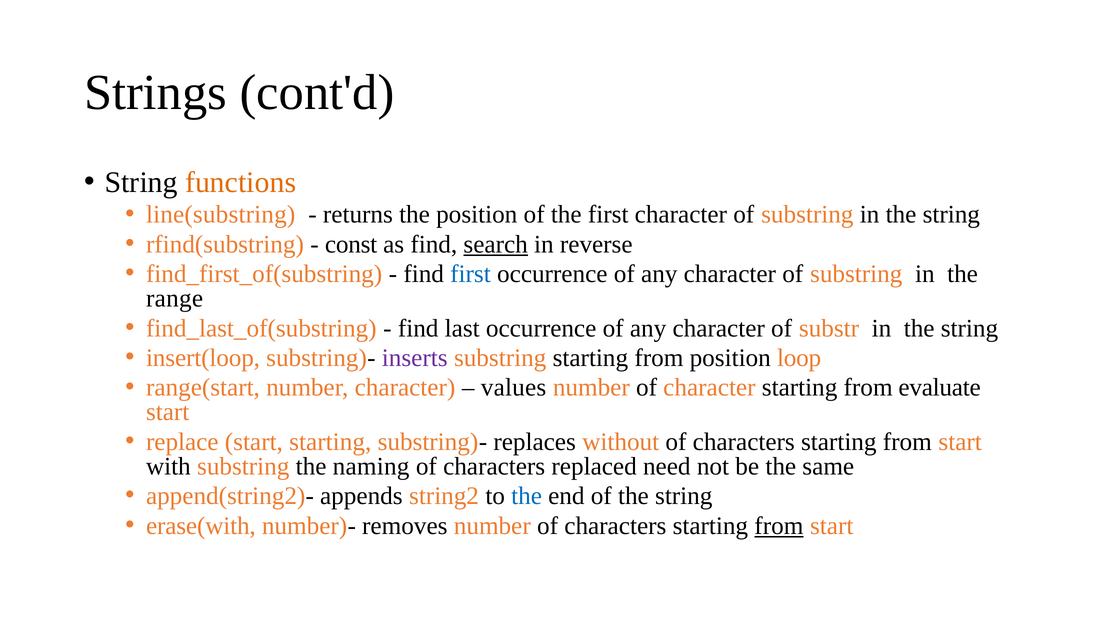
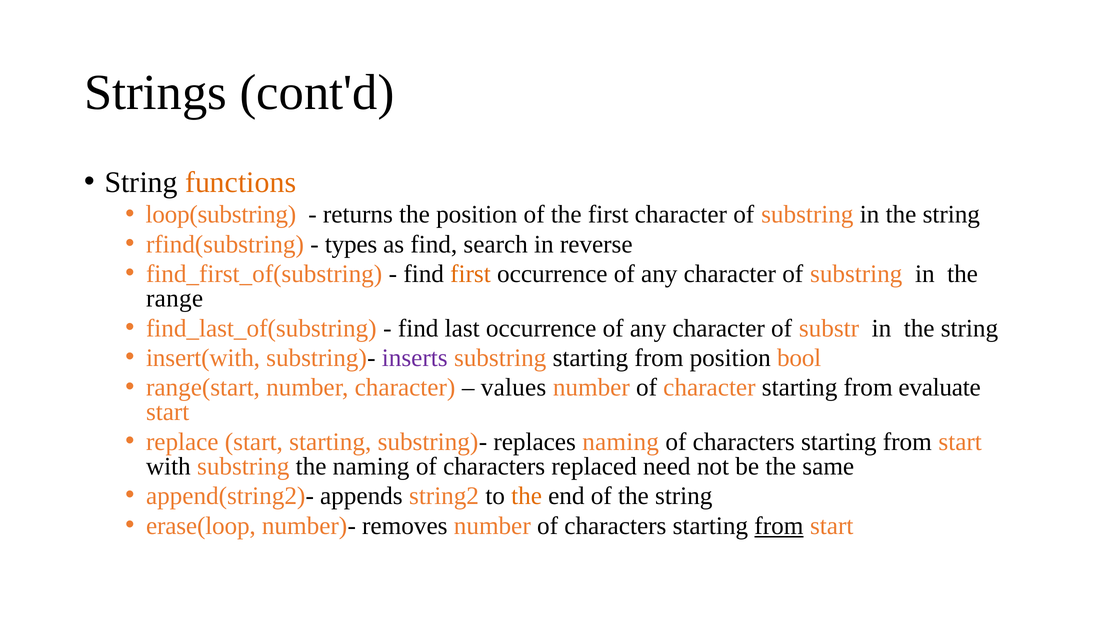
line(substring: line(substring -> loop(substring
const: const -> types
search underline: present -> none
first at (470, 274) colour: blue -> orange
insert(loop: insert(loop -> insert(with
loop: loop -> bool
replaces without: without -> naming
the at (527, 496) colour: blue -> orange
erase(with: erase(with -> erase(loop
